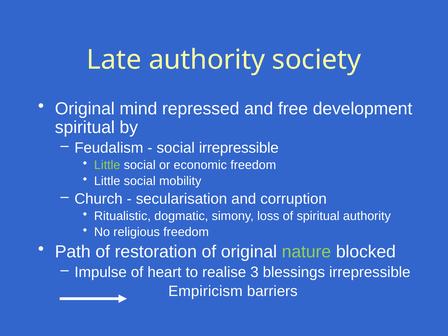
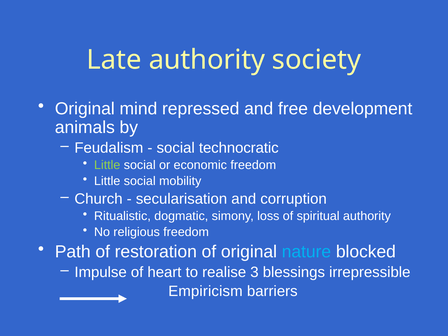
spiritual at (85, 127): spiritual -> animals
social irrepressible: irrepressible -> technocratic
nature colour: light green -> light blue
